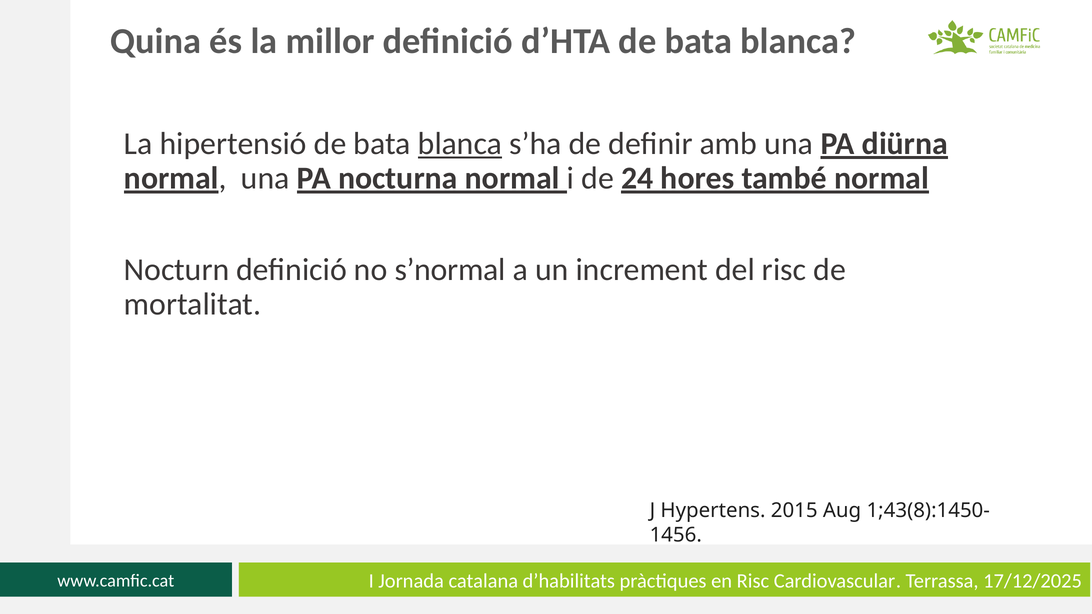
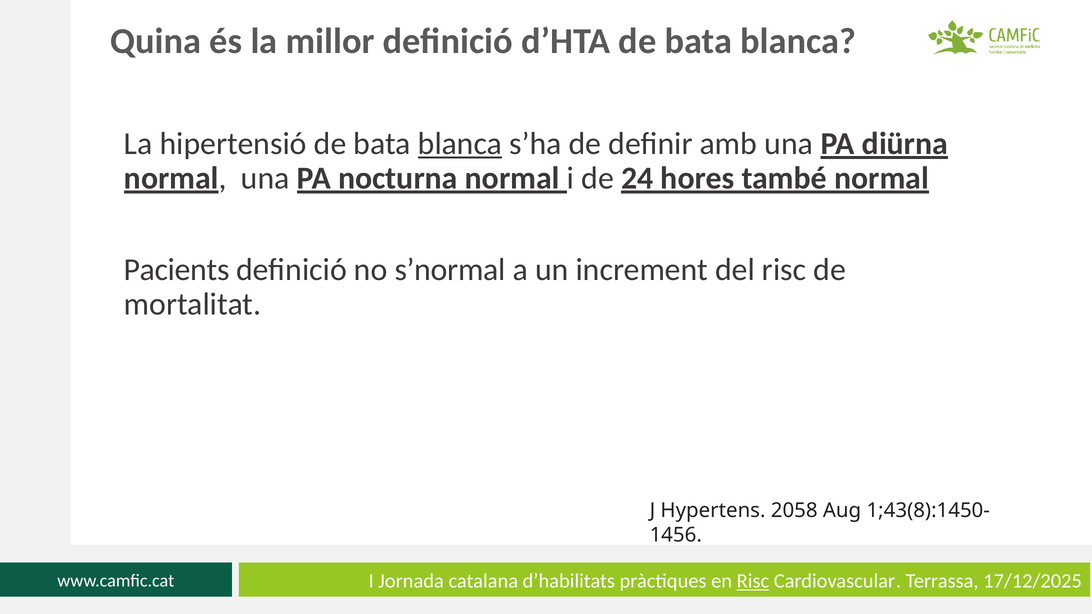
Nocturn: Nocturn -> Pacients
2015: 2015 -> 2058
Risc at (753, 581) underline: none -> present
